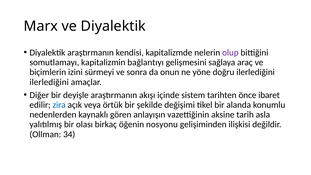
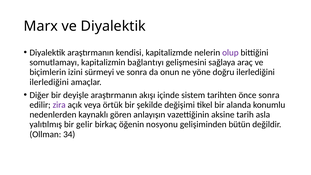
önce ibaret: ibaret -> sonra
zira colour: blue -> purple
olası: olası -> gelir
ilişkisi: ilişkisi -> bütün
